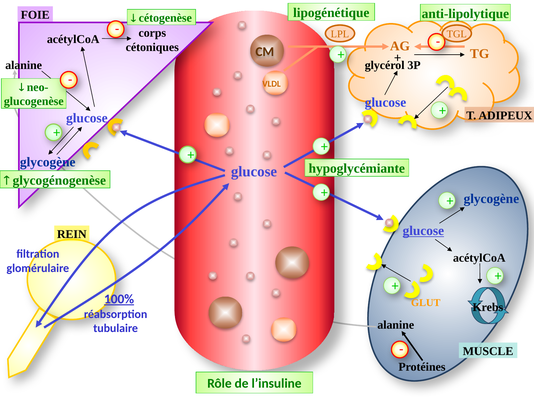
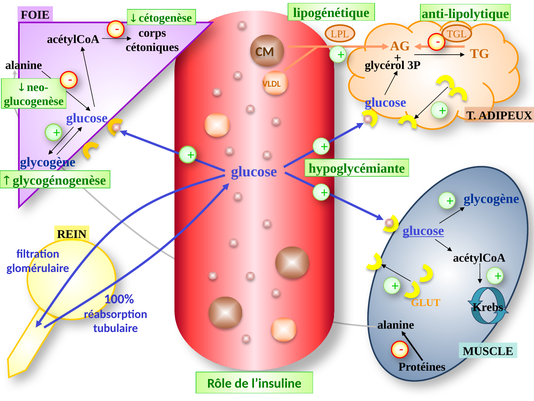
100% underline: present -> none
